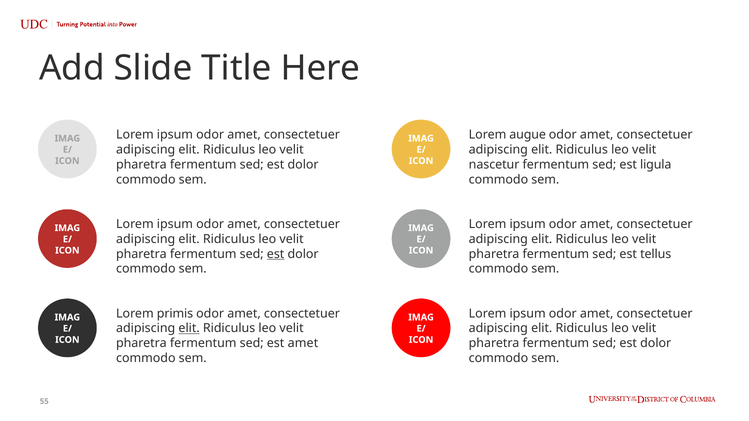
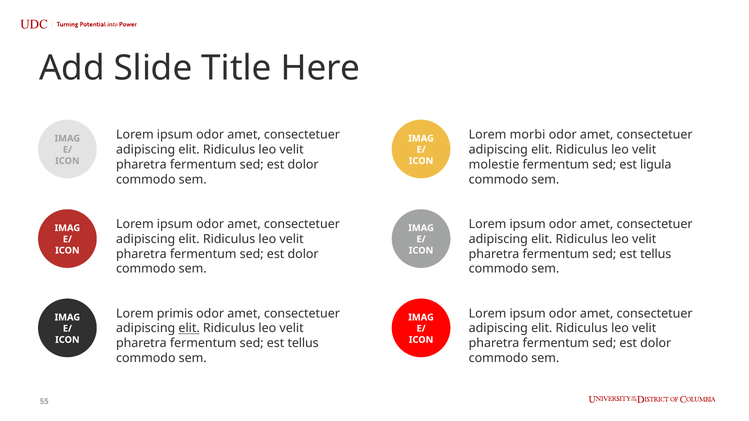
augue: augue -> morbi
nascetur: nascetur -> molestie
est at (276, 254) underline: present -> none
amet at (303, 344): amet -> tellus
